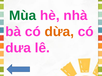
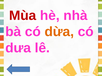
Mùa colour: green -> red
